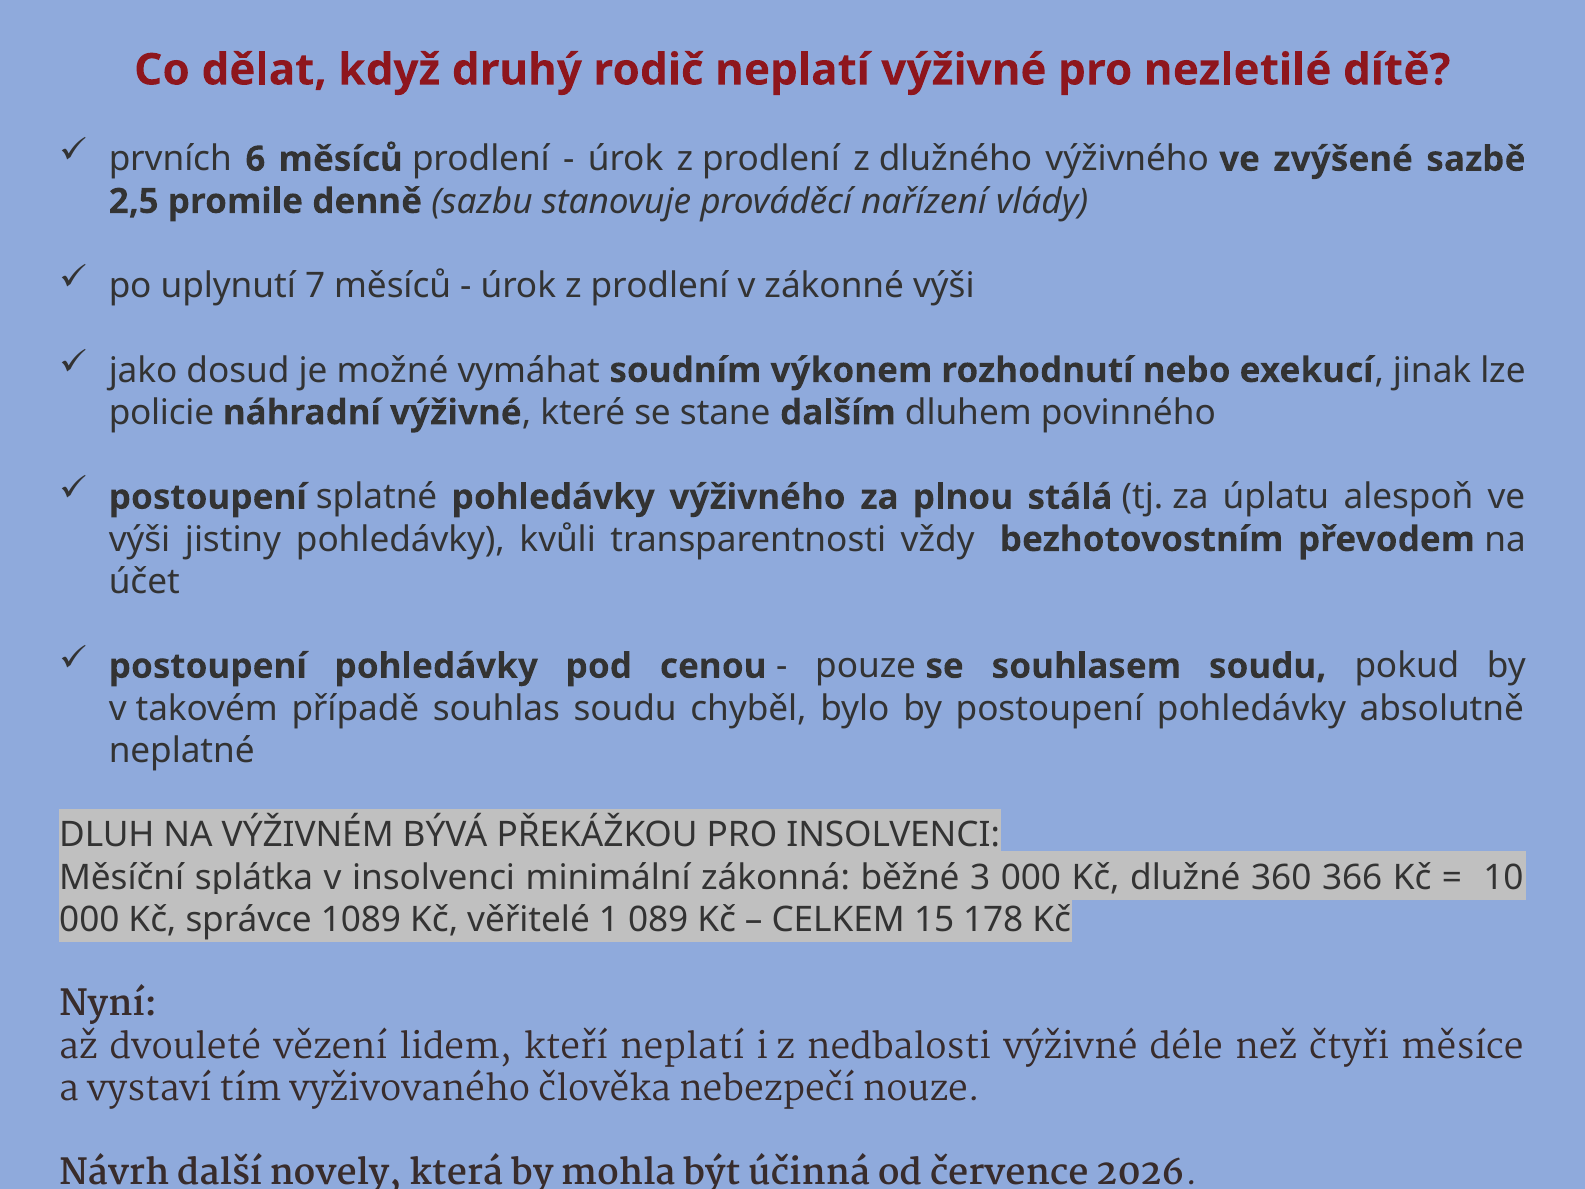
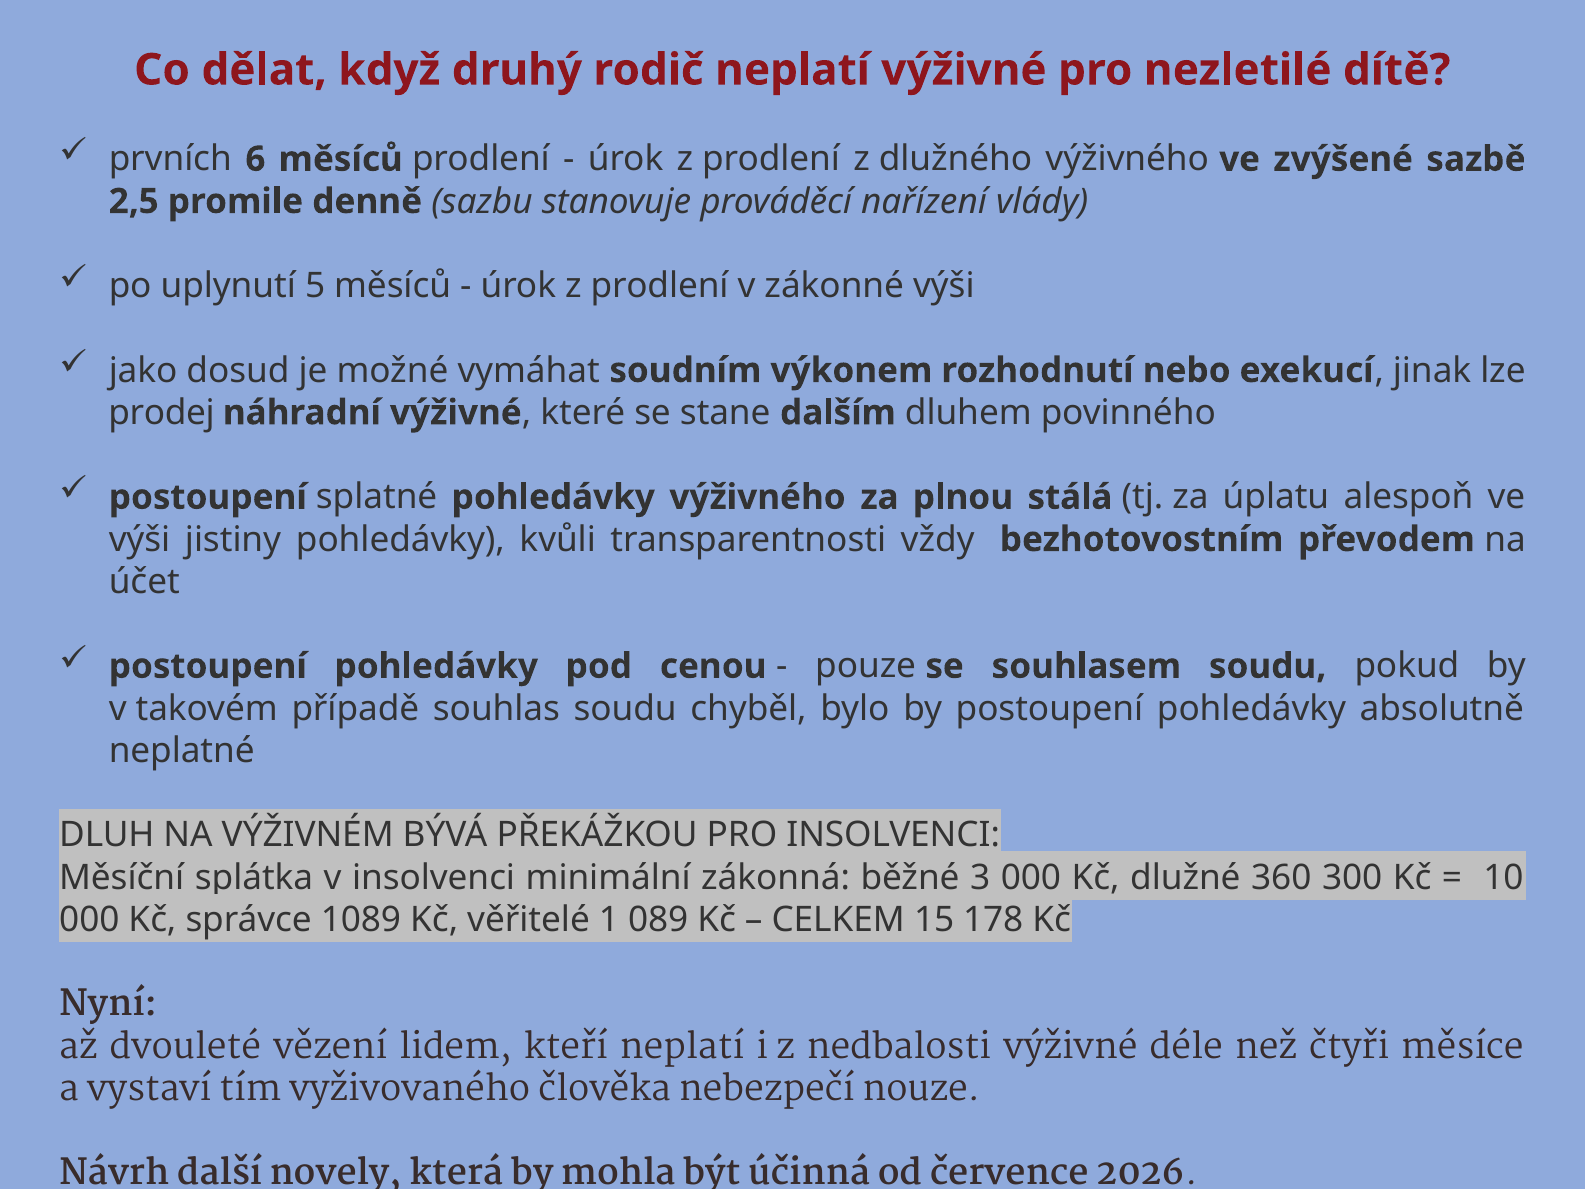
7: 7 -> 5
policie: policie -> prodej
366: 366 -> 300
